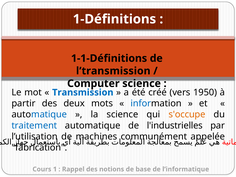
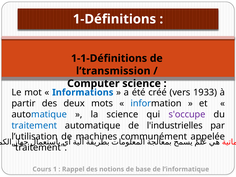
Transmission: Transmission -> Informations
1950: 1950 -> 1933
s'occupe colour: orange -> purple
fabrication at (39, 148): fabrication -> traitement
